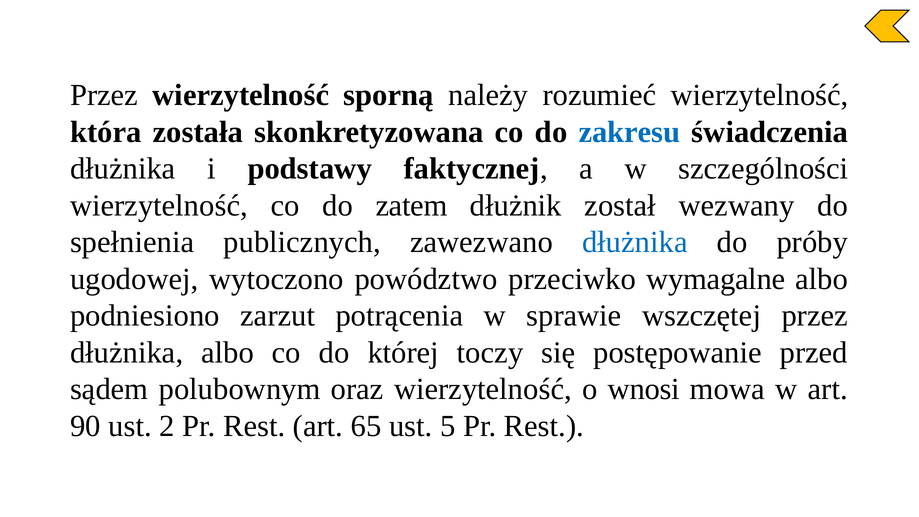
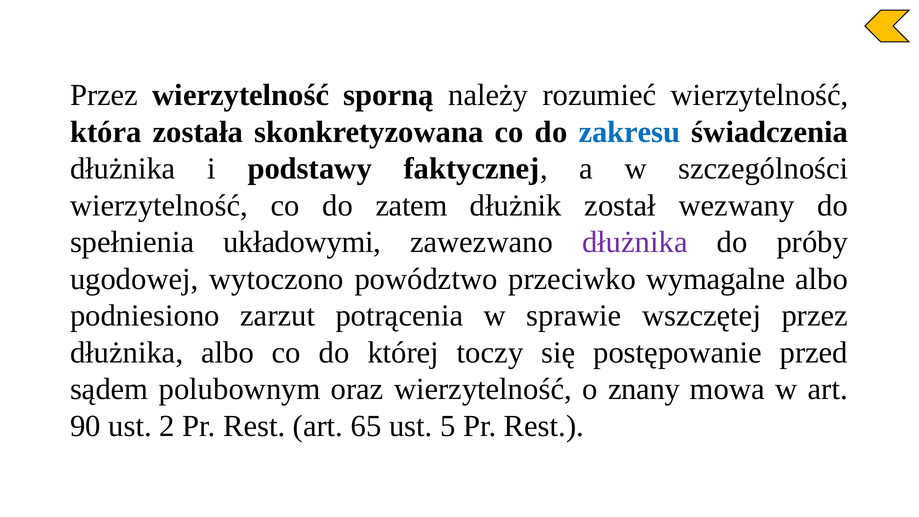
publicznych: publicznych -> układowymi
dłużnika at (635, 242) colour: blue -> purple
wnosi: wnosi -> znany
